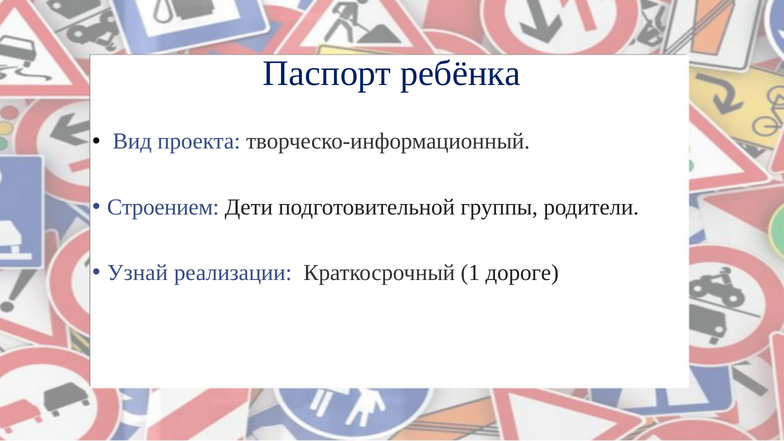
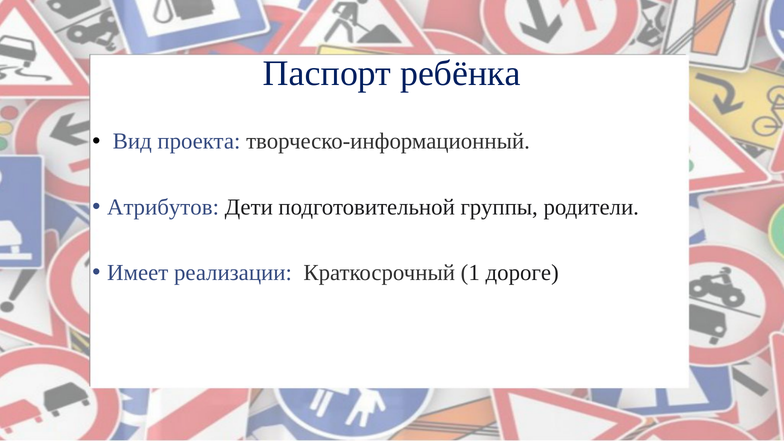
Строением: Строением -> Атрибутов
Узнай: Узнай -> Имеет
